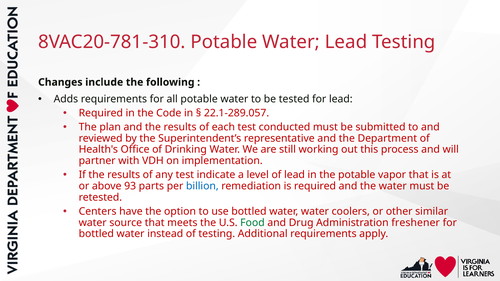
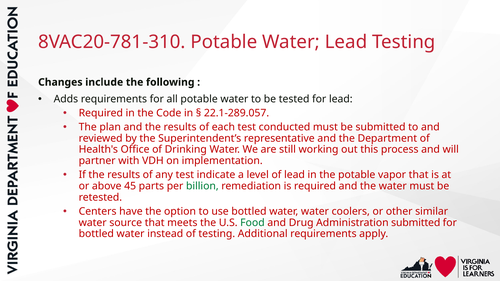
93: 93 -> 45
billion colour: blue -> green
Administration freshener: freshener -> submitted
